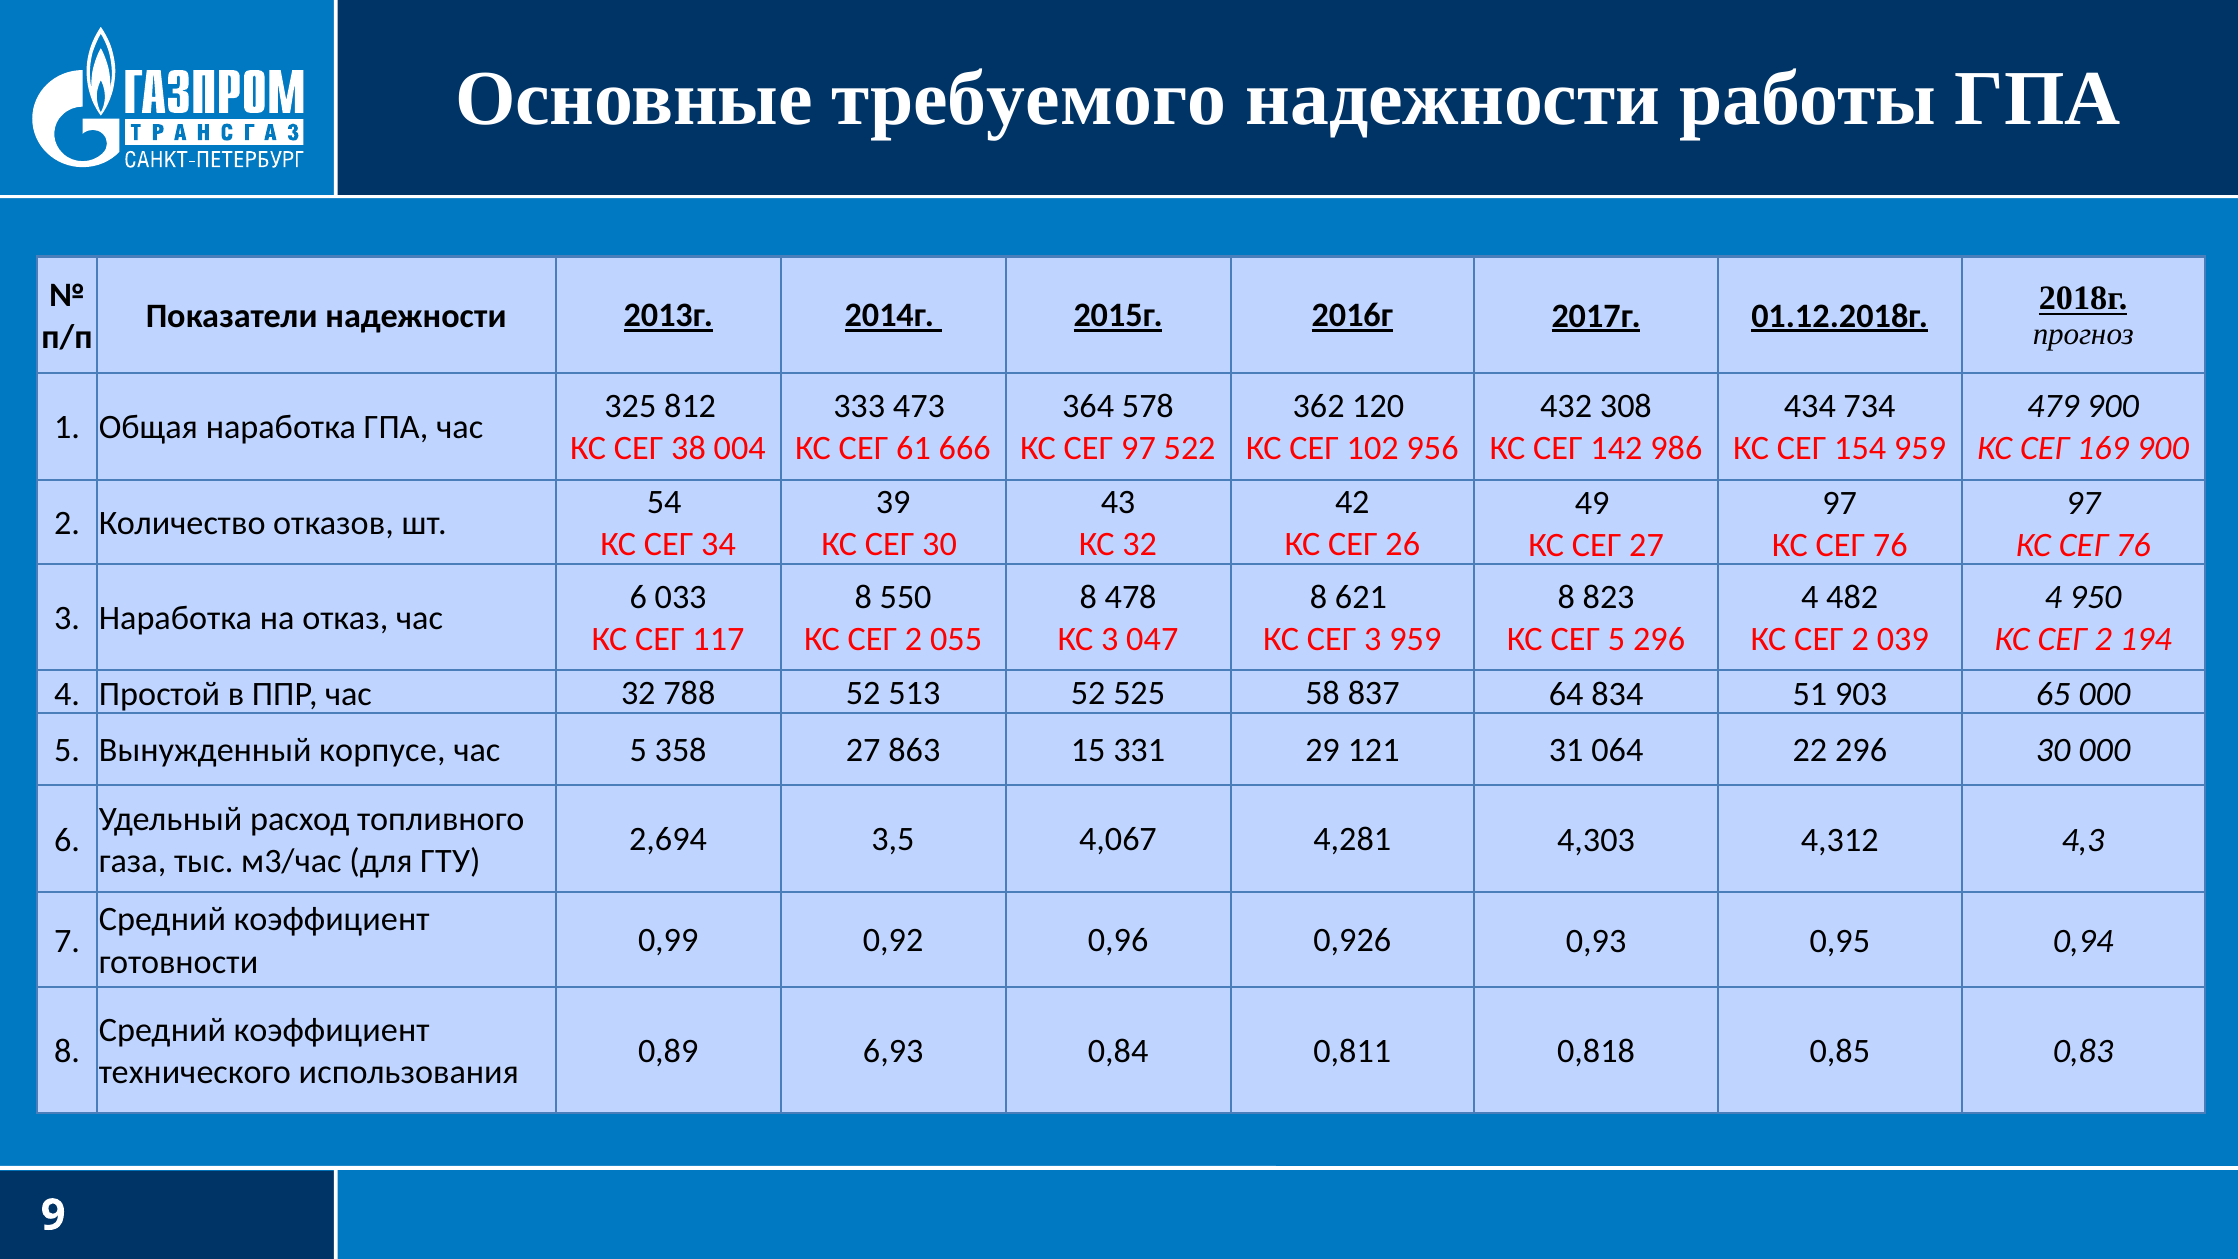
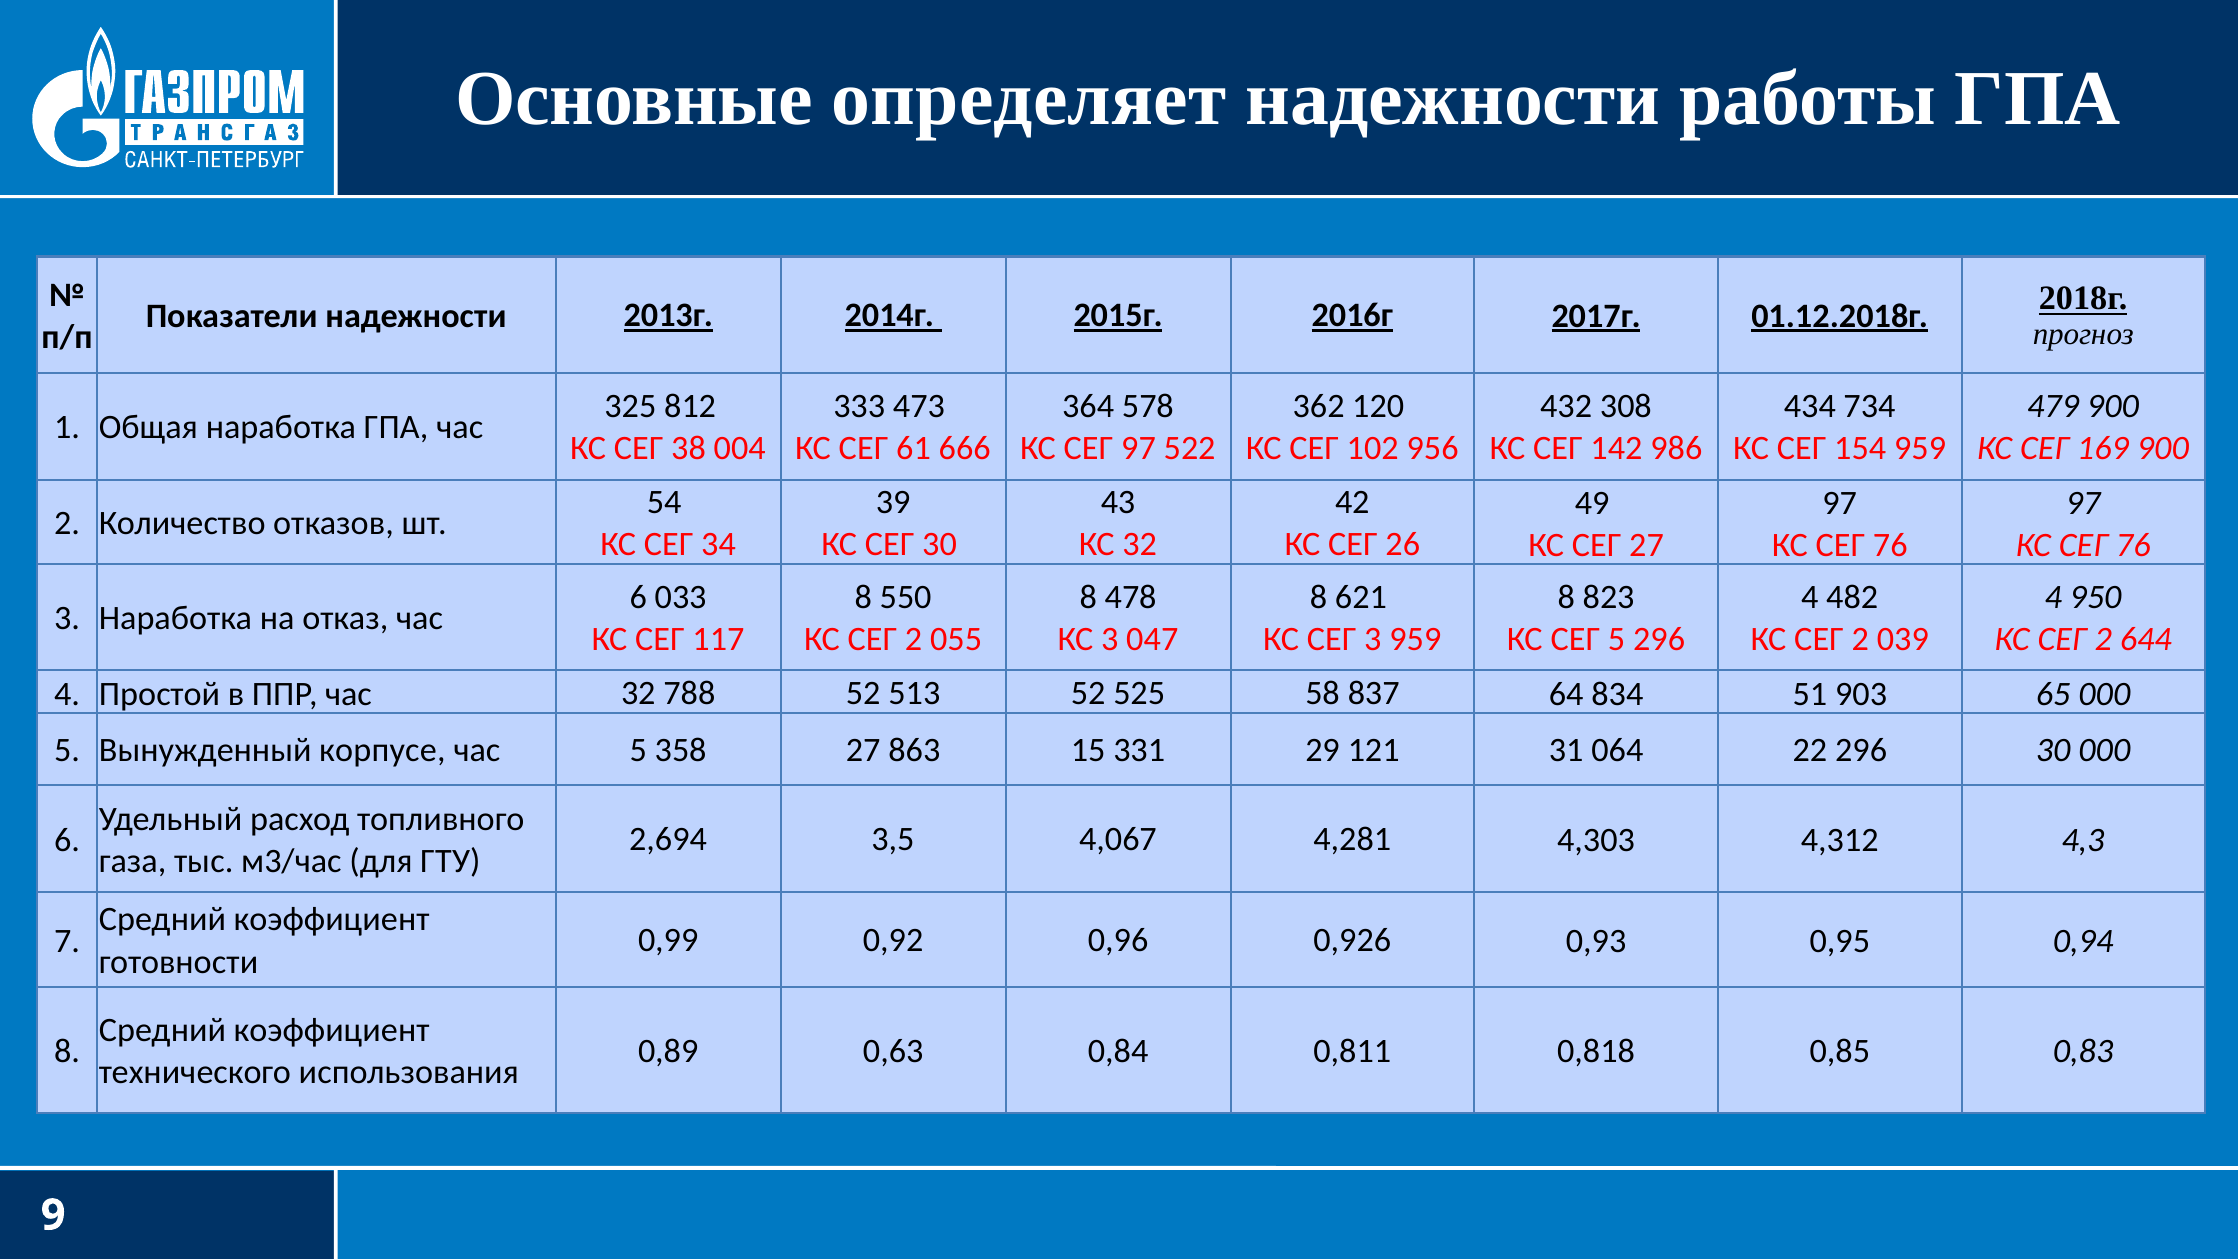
требуемого: требуемого -> определяет
194: 194 -> 644
6,93: 6,93 -> 0,63
